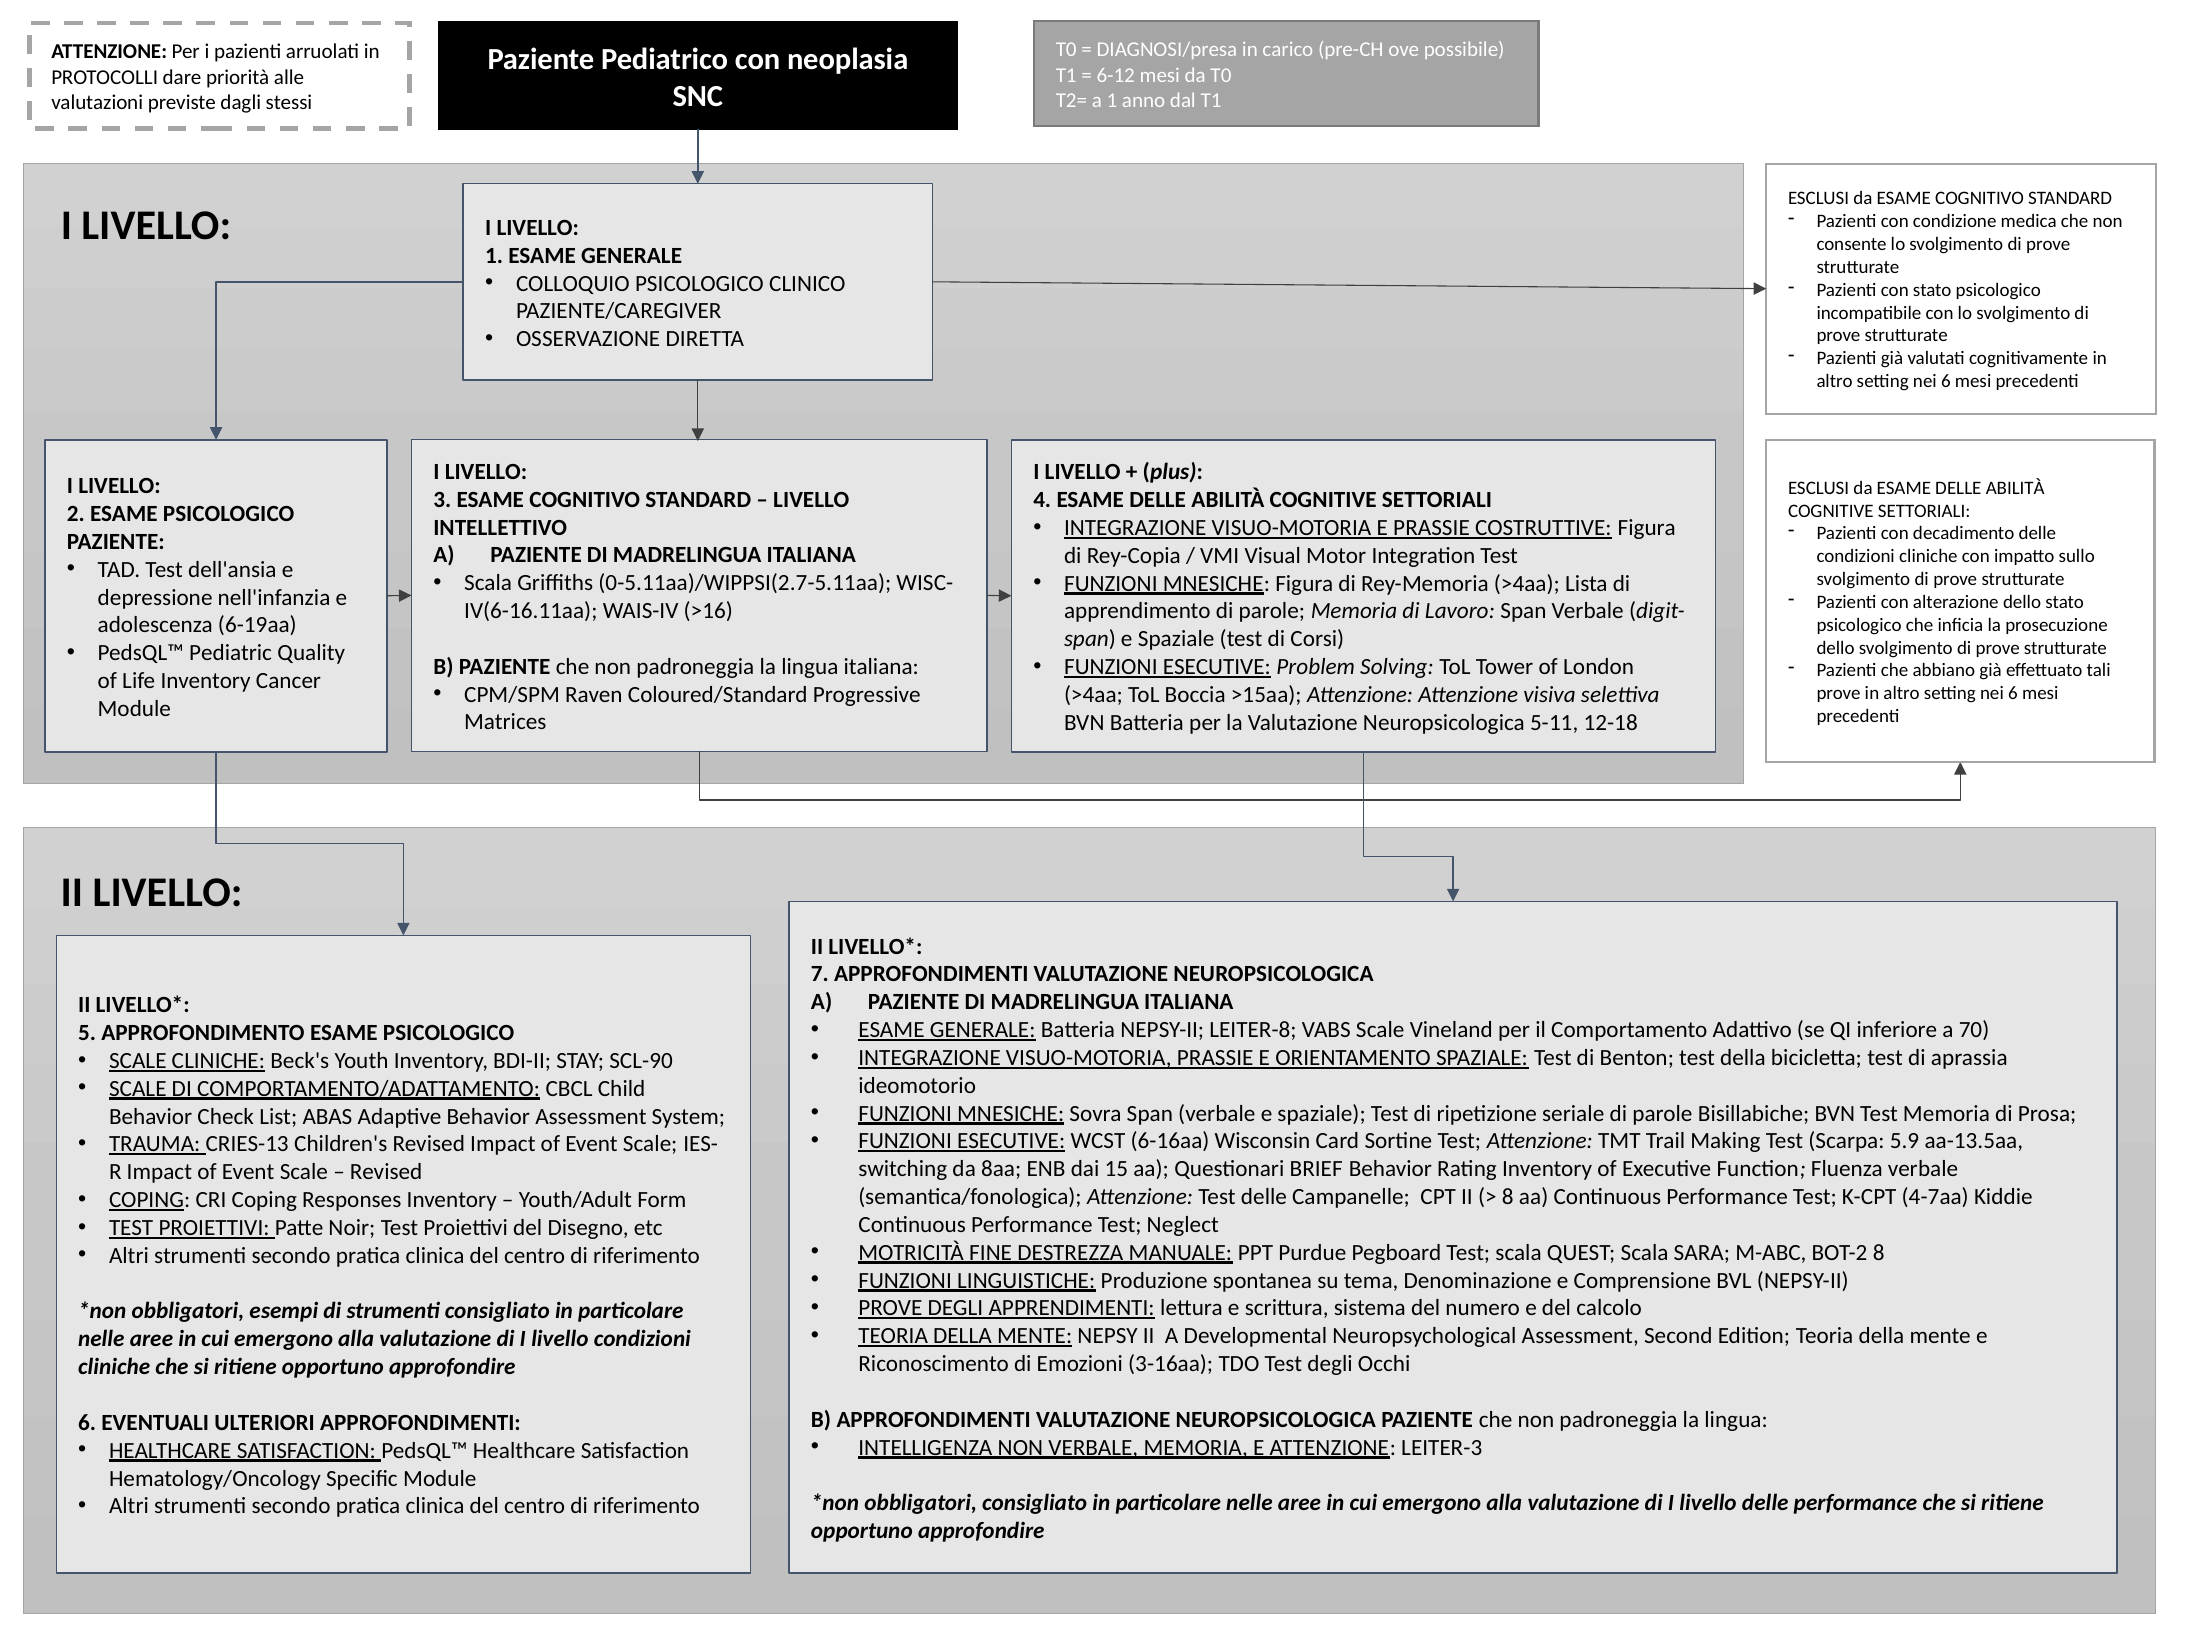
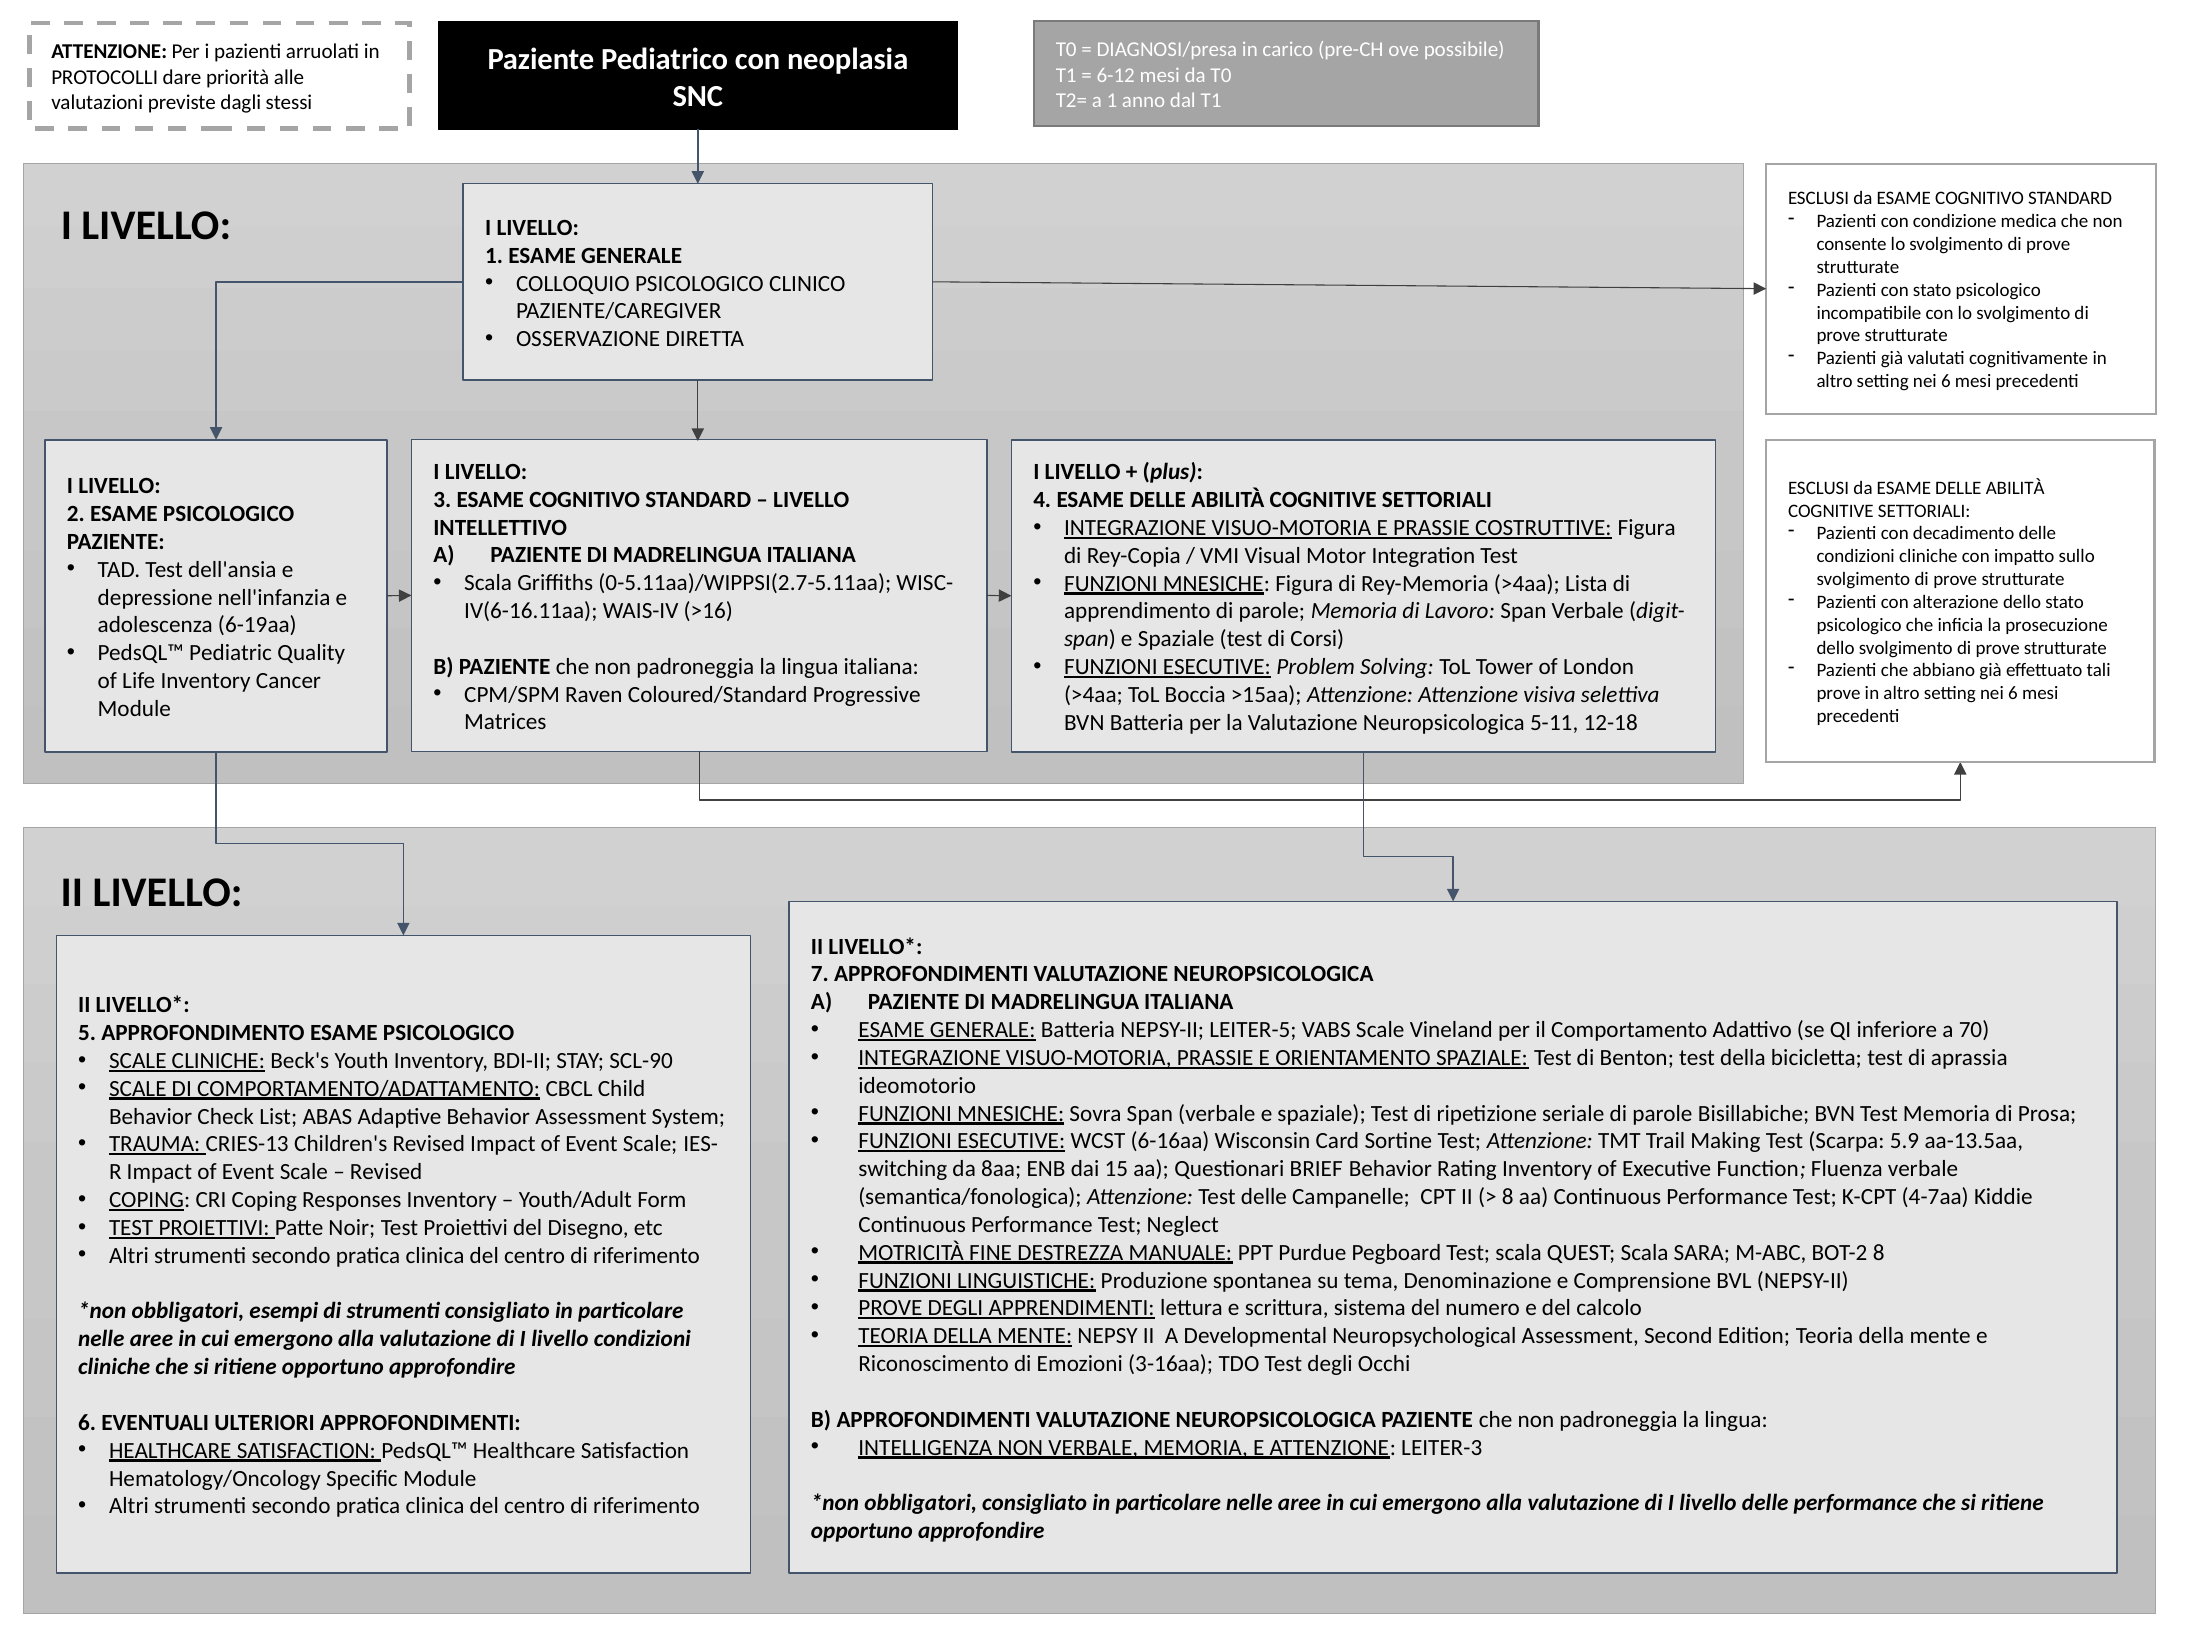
LEITER-8: LEITER-8 -> LEITER-5
